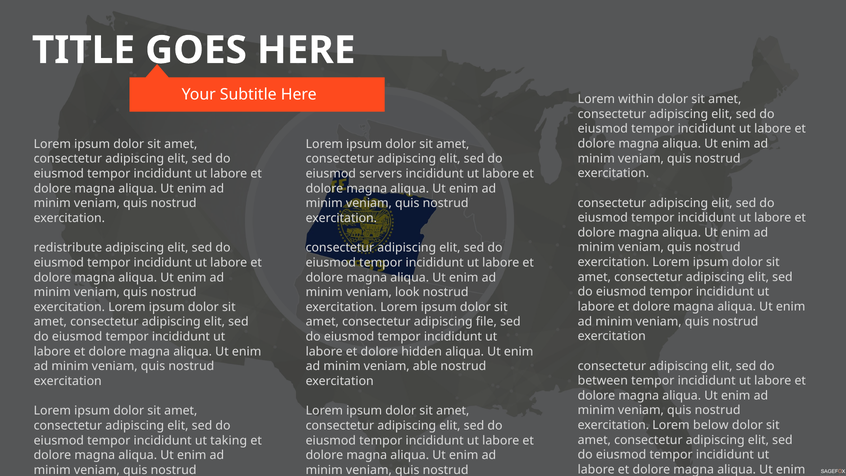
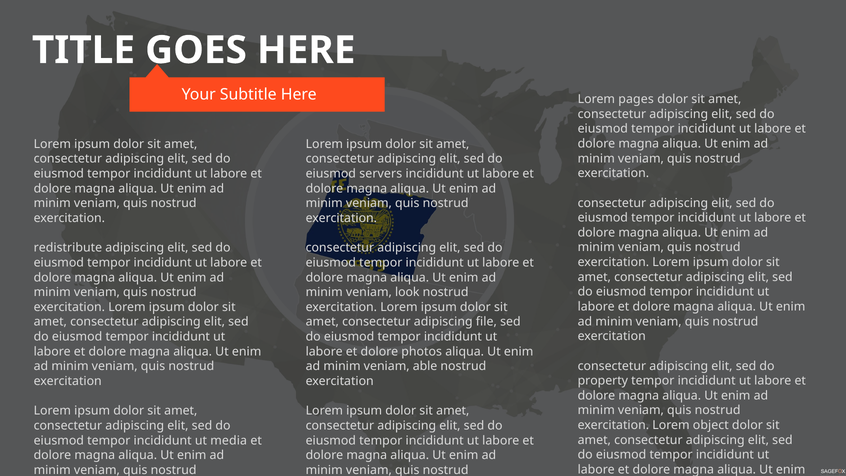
within: within -> pages
hidden: hidden -> photos
between: between -> property
below: below -> object
taking: taking -> media
